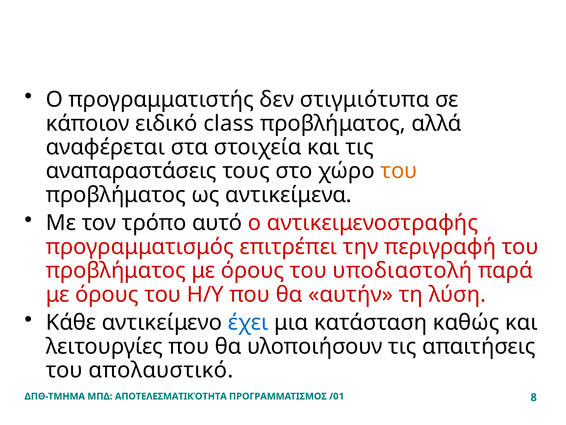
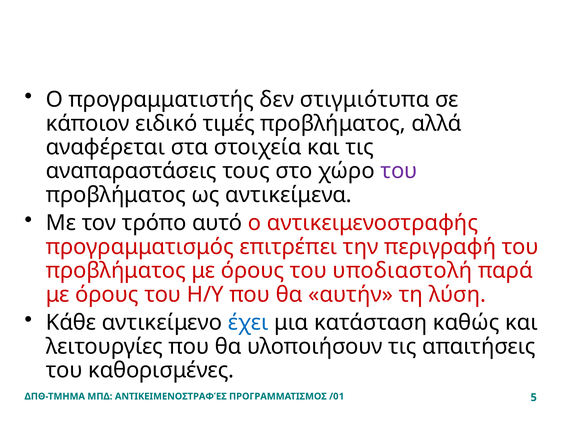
class: class -> τιμές
του at (399, 171) colour: orange -> purple
απολαυστικό: απολαυστικό -> καθορισμένες
ΑΠΟΤΕΛΕΣΜΑΤΙΚΌΤΗΤΑ: ΑΠΟΤΕΛΕΣΜΑΤΙΚΌΤΗΤΑ -> ΑΝΤΙΚΕΙΜΕΝΟΣΤΡΑΦΈΣ
8: 8 -> 5
